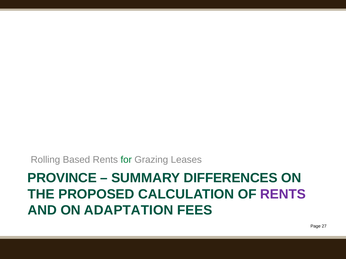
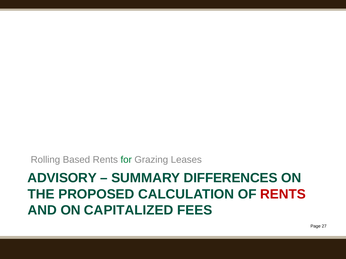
PROVINCE: PROVINCE -> ADVISORY
RENTS at (283, 194) colour: purple -> red
ADAPTATION: ADAPTATION -> CAPITALIZED
